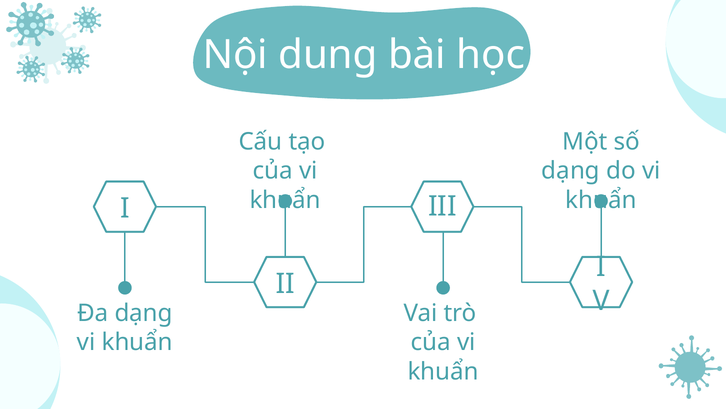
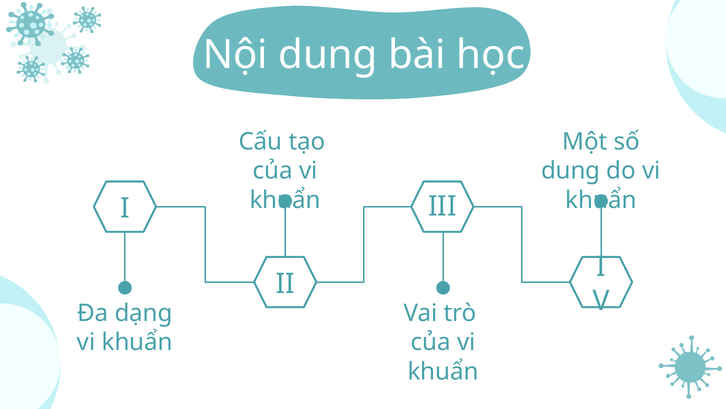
dạng at (571, 171): dạng -> dung
